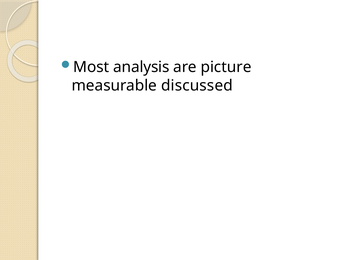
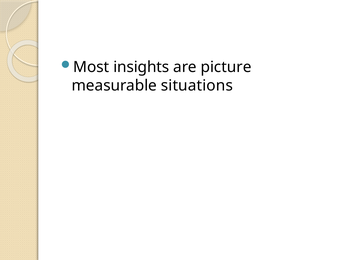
analysis: analysis -> insights
discussed: discussed -> situations
